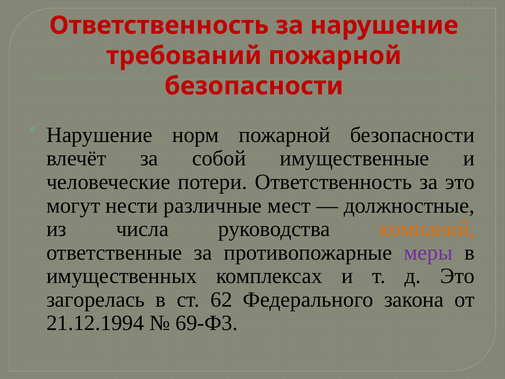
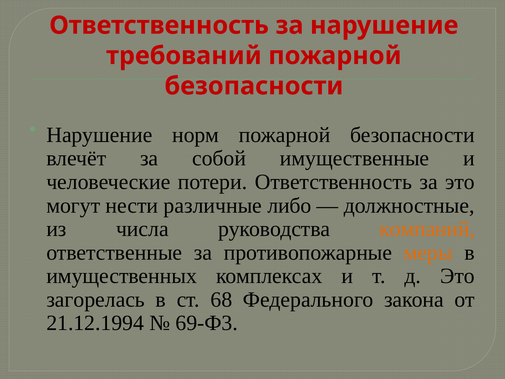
мест: мест -> либо
меры colour: purple -> orange
62: 62 -> 68
